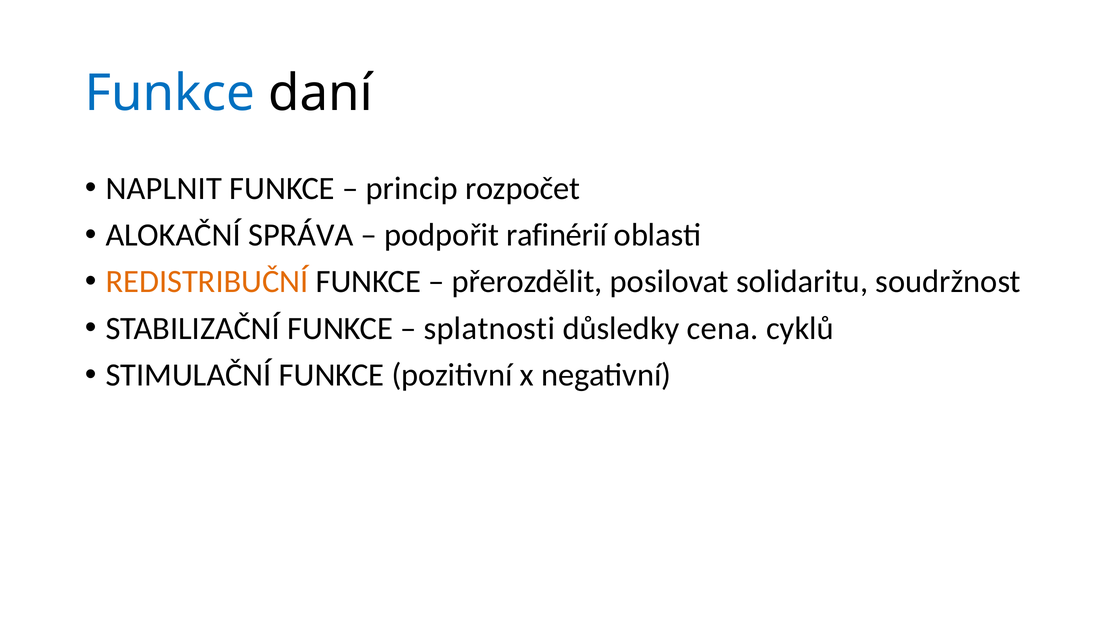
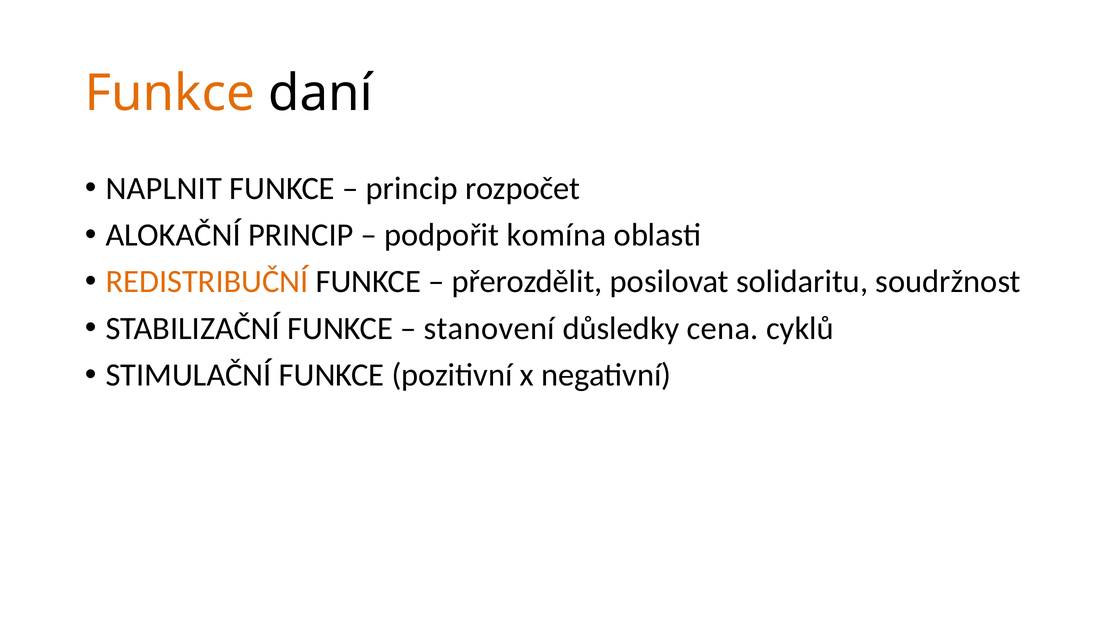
Funkce at (170, 94) colour: blue -> orange
ALOKAČNÍ SPRÁVA: SPRÁVA -> PRINCIP
rafinérií: rafinérií -> komína
splatnosti: splatnosti -> stanovení
